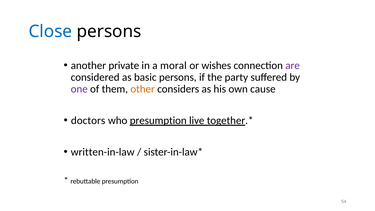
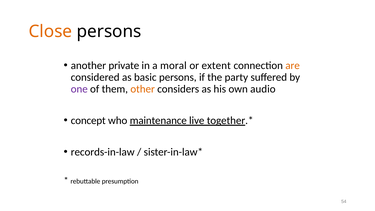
Close colour: blue -> orange
wishes: wishes -> extent
are colour: purple -> orange
cause: cause -> audio
doctors: doctors -> concept
who presumption: presumption -> maintenance
written-in-law: written-in-law -> records-in-law
